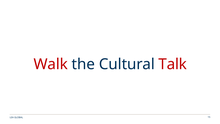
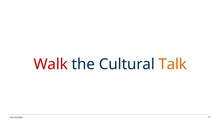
Talk colour: red -> orange
